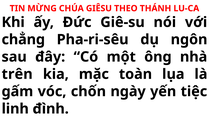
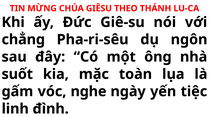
trên: trên -> suốt
chốn: chốn -> nghe
